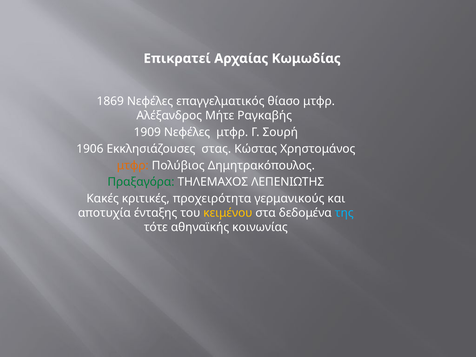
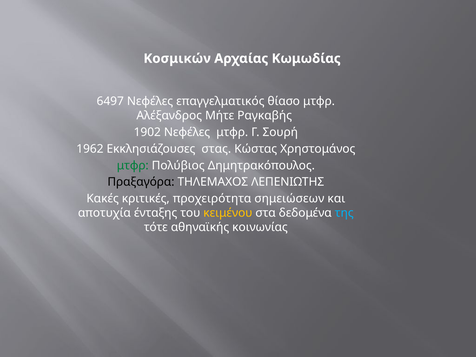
Επικρατεί: Επικρατεί -> Κοσμικών
1869: 1869 -> 6497
1909: 1909 -> 1902
1906: 1906 -> 1962
μτφρ at (133, 165) colour: orange -> green
Πραξαγόρα colour: green -> black
γερμανικούς: γερμανικούς -> σημειώσεων
